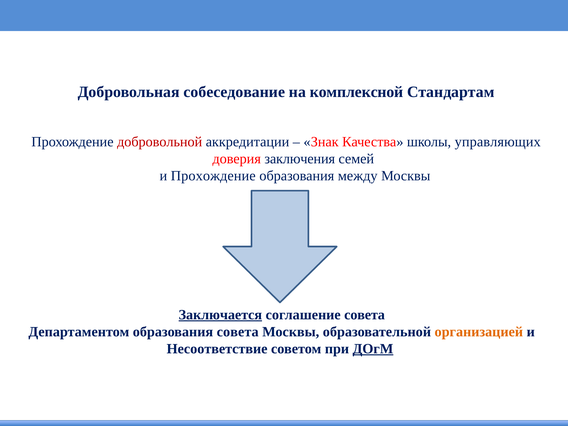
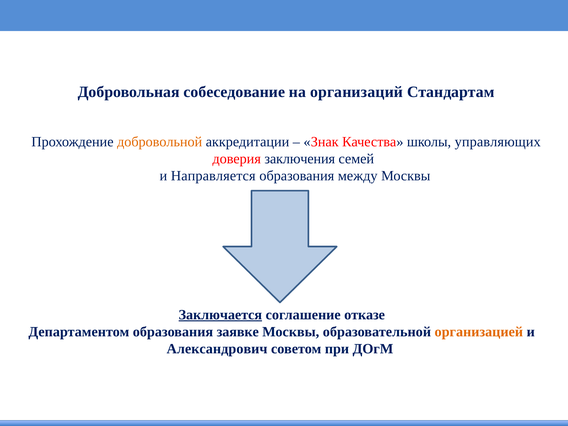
комплексной: комплексной -> организаций
добровольной colour: red -> orange
и Прохождение: Прохождение -> Направляется
соглашение совета: совета -> отказе
образования совета: совета -> заявке
Несоответствие: Несоответствие -> Александрович
ДОгМ underline: present -> none
